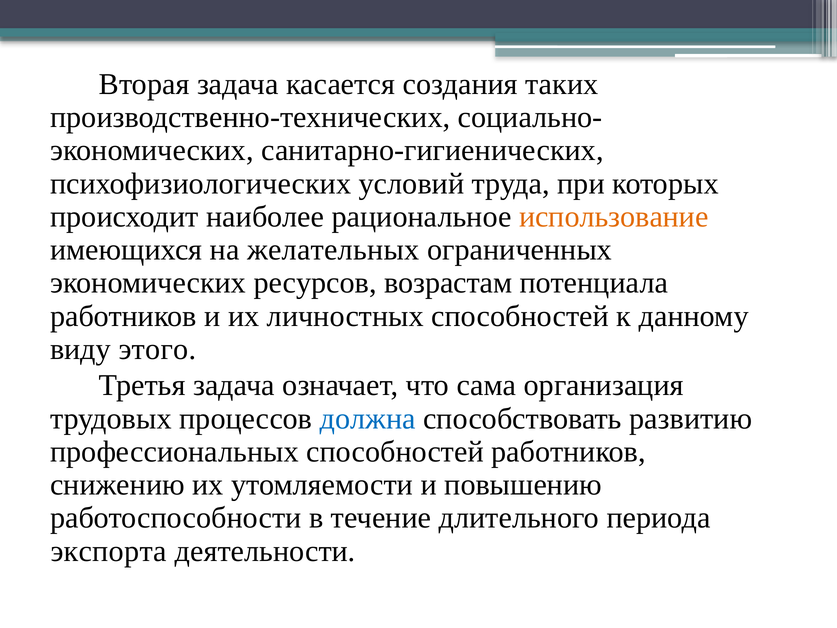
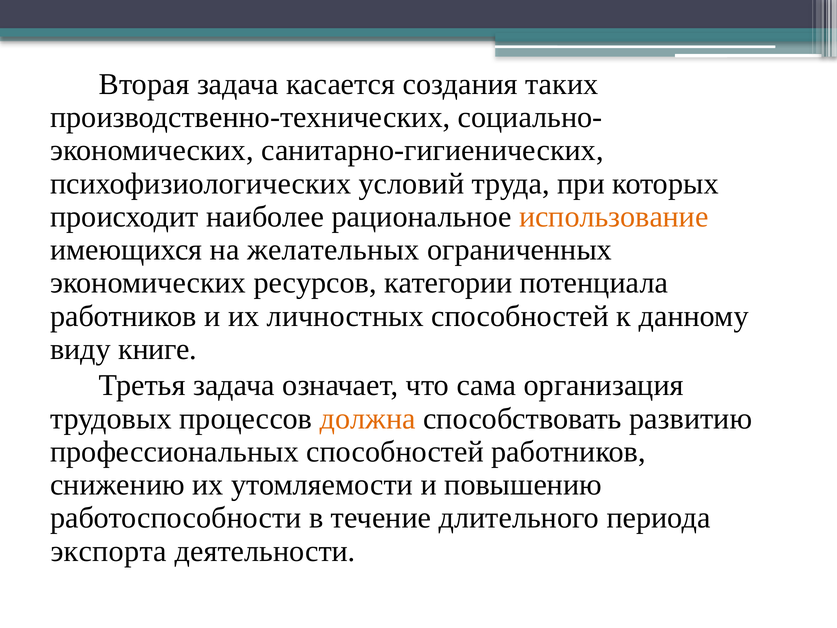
возрастам: возрастам -> категории
этого: этого -> книге
должна colour: blue -> orange
